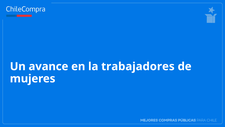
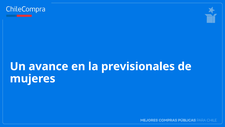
trabajadores: trabajadores -> previsionales
